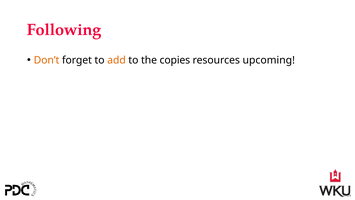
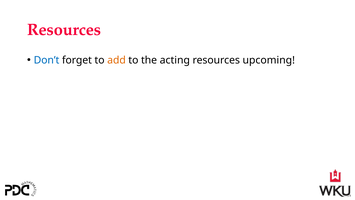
Following at (64, 30): Following -> Resources
Don’t colour: orange -> blue
copies: copies -> acting
